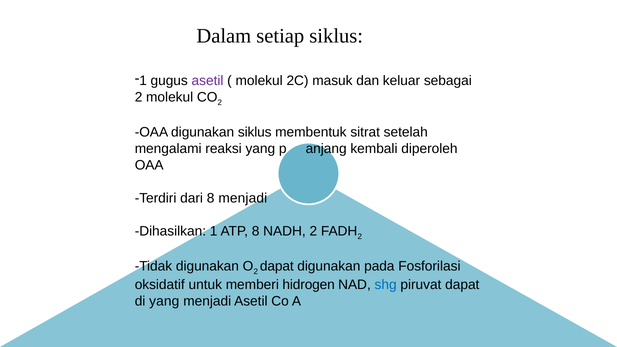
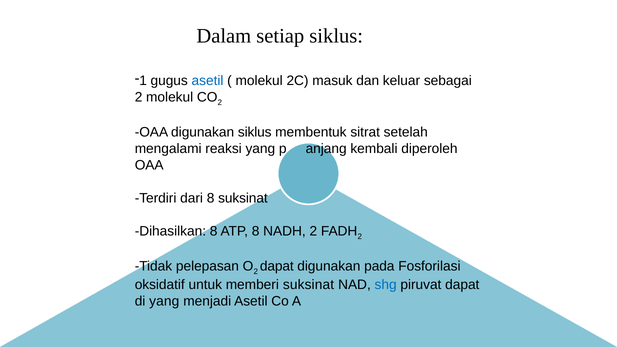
asetil at (208, 81) colour: purple -> blue
8 menjadi: menjadi -> suksinat
Dihasilkan 1: 1 -> 8
Tidak digunakan: digunakan -> pelepasan
memberi hidrogen: hidrogen -> suksinat
